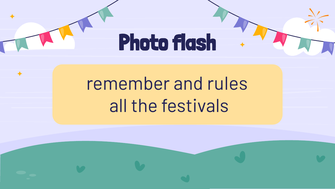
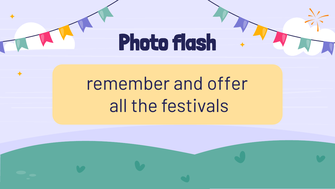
rules: rules -> offer
